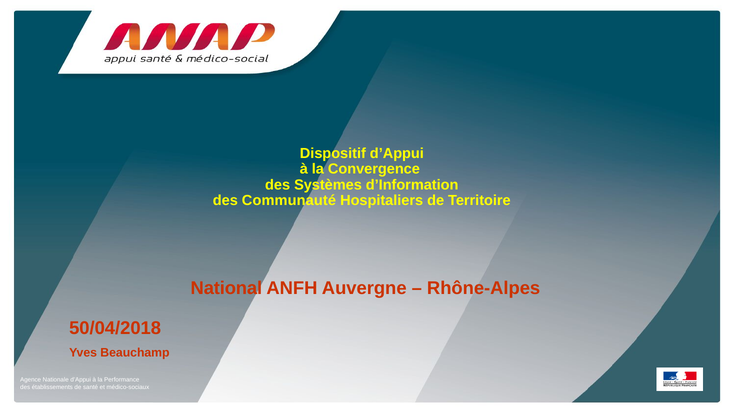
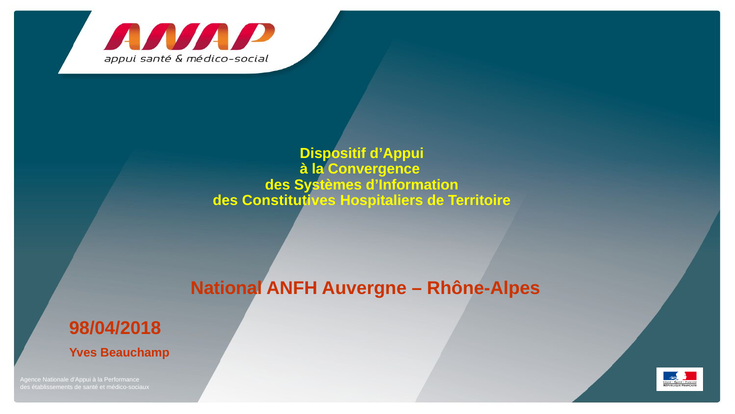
Communauté: Communauté -> Constitutives
50/04/2018: 50/04/2018 -> 98/04/2018
